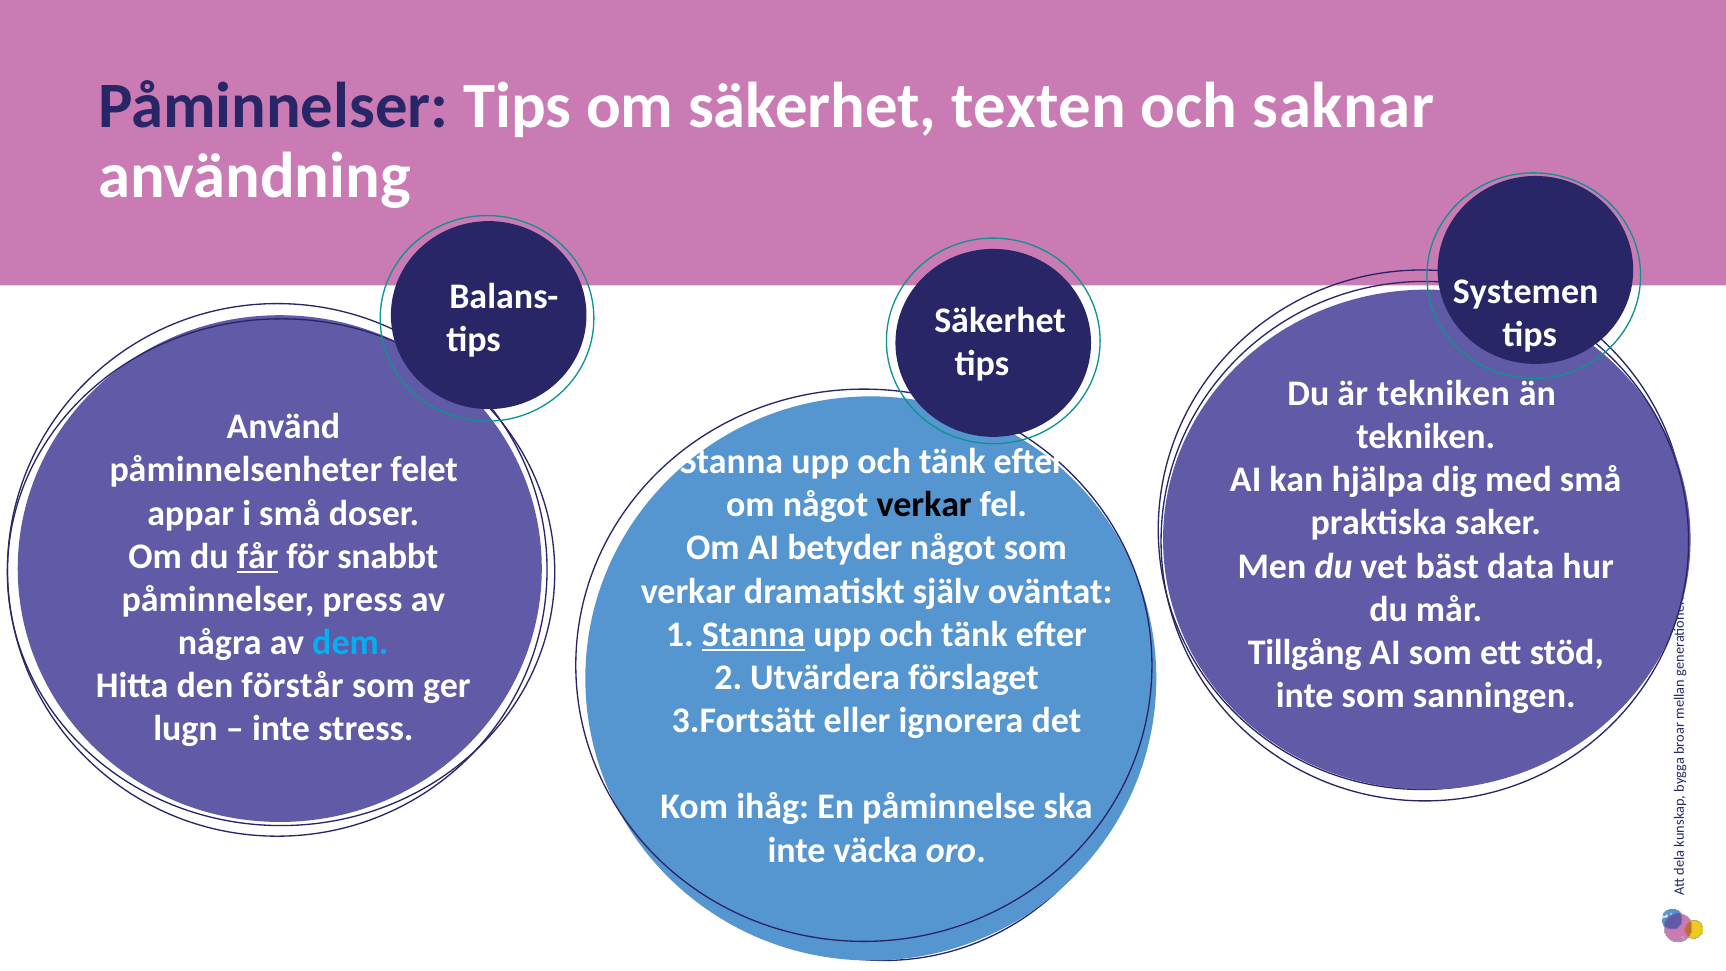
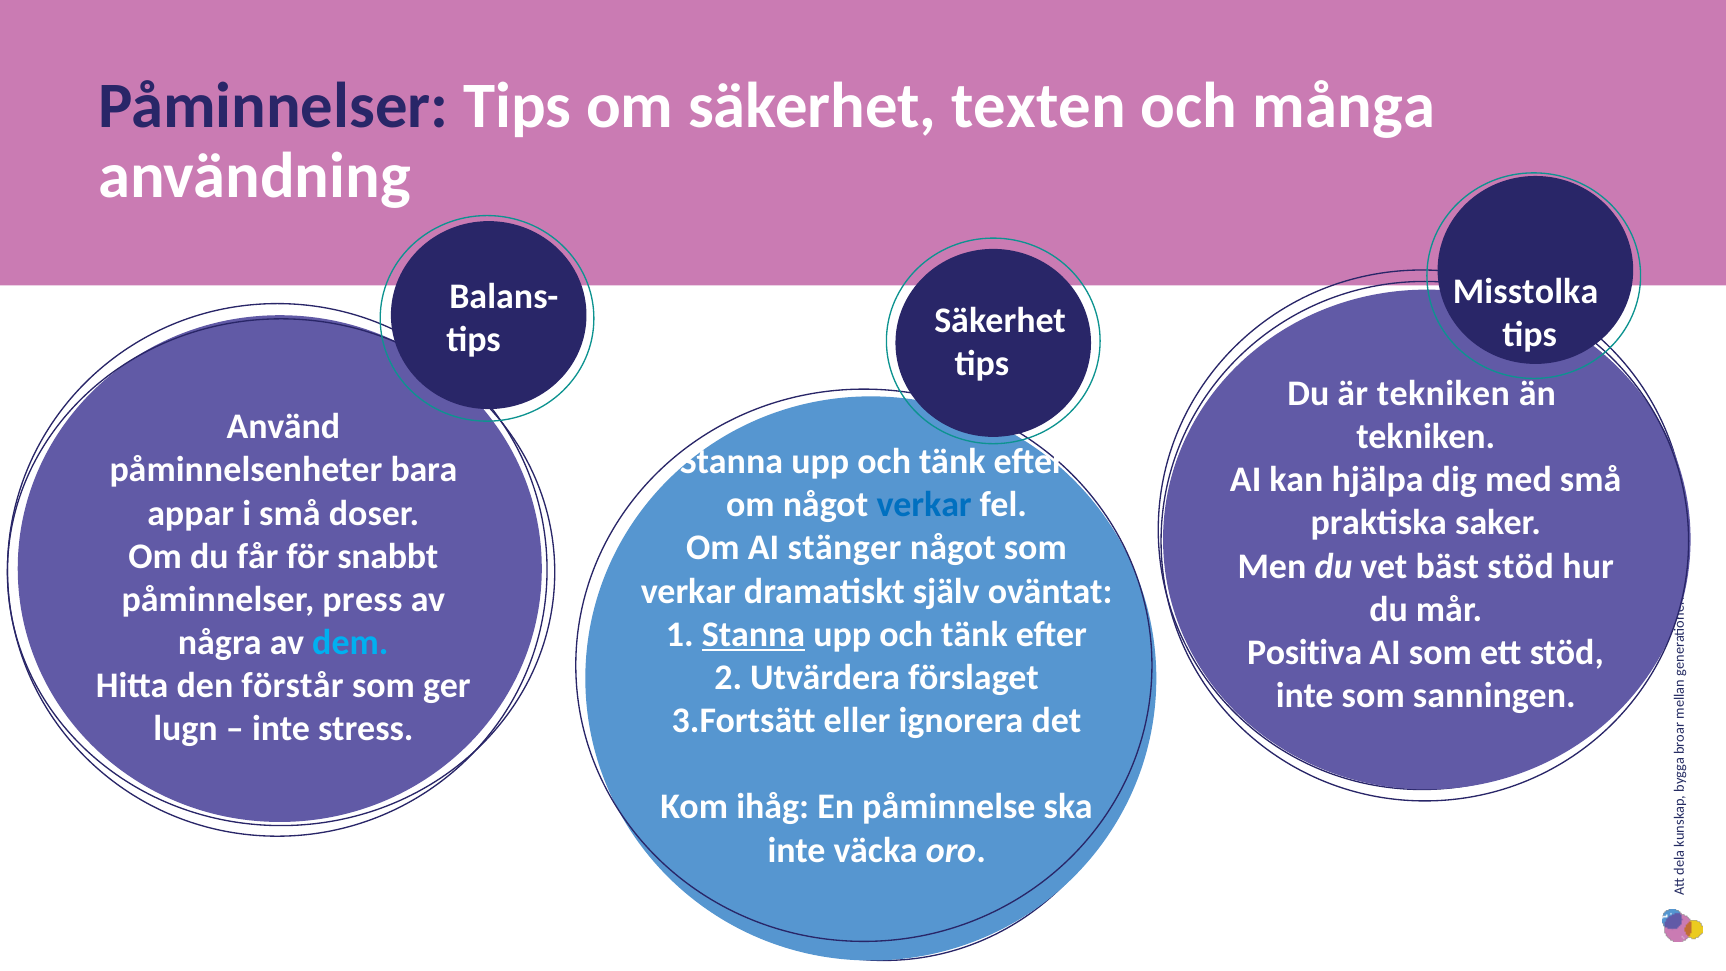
saknar: saknar -> många
Systemen: Systemen -> Misstolka
felet: felet -> bara
verkar at (924, 505) colour: black -> blue
betyder: betyder -> stänger
får underline: present -> none
bäst data: data -> stöd
Tillgång: Tillgång -> Positiva
